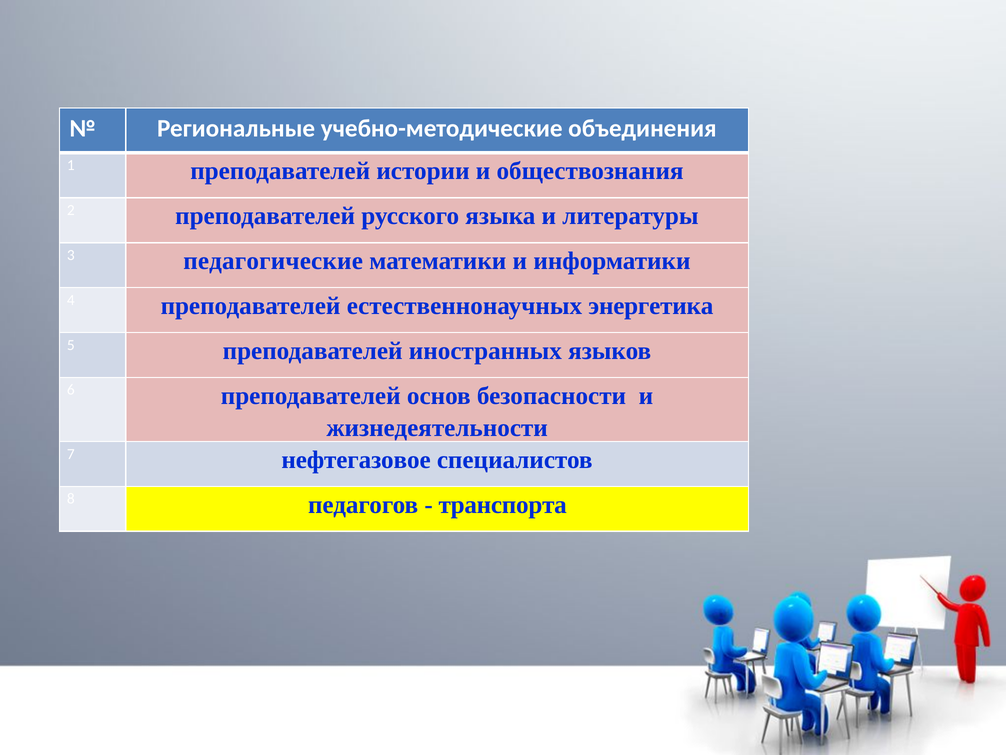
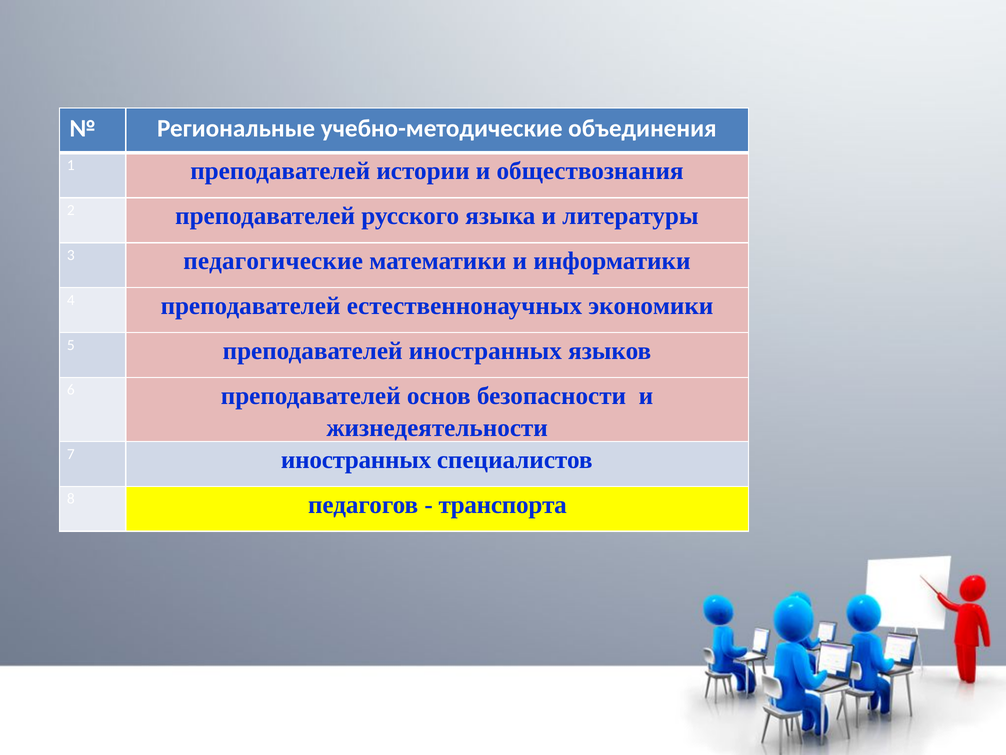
энергетика: энергетика -> экономики
7 нефтегазовое: нефтегазовое -> иностранных
